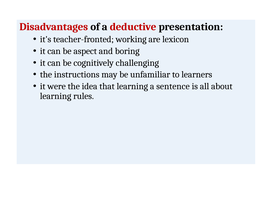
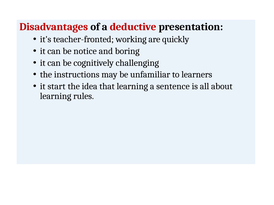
lexicon: lexicon -> quickly
aspect: aspect -> notice
were: were -> start
